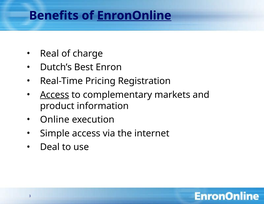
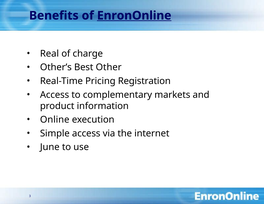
Dutch’s: Dutch’s -> Other’s
Enron: Enron -> Other
Access at (55, 95) underline: present -> none
Deal: Deal -> June
